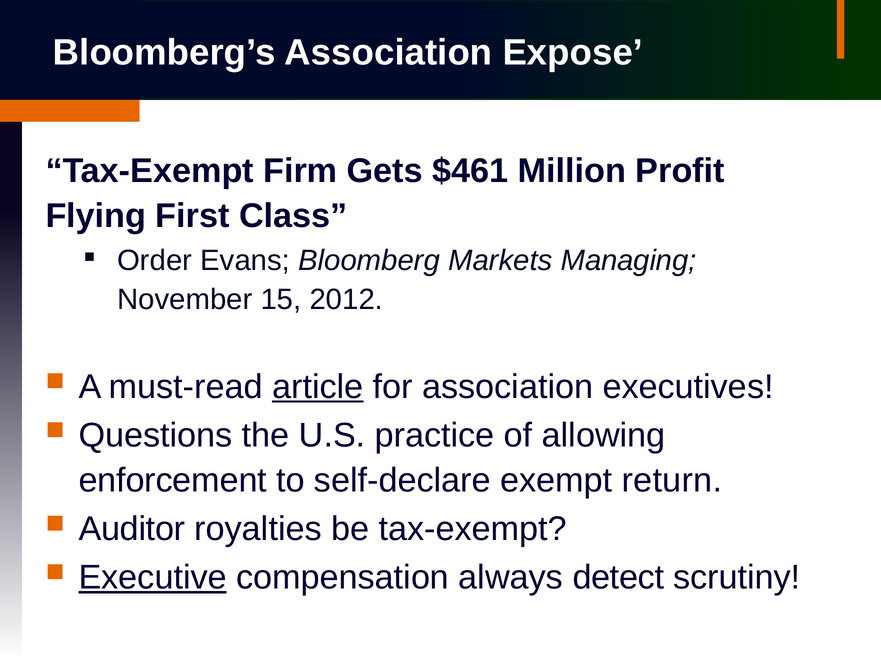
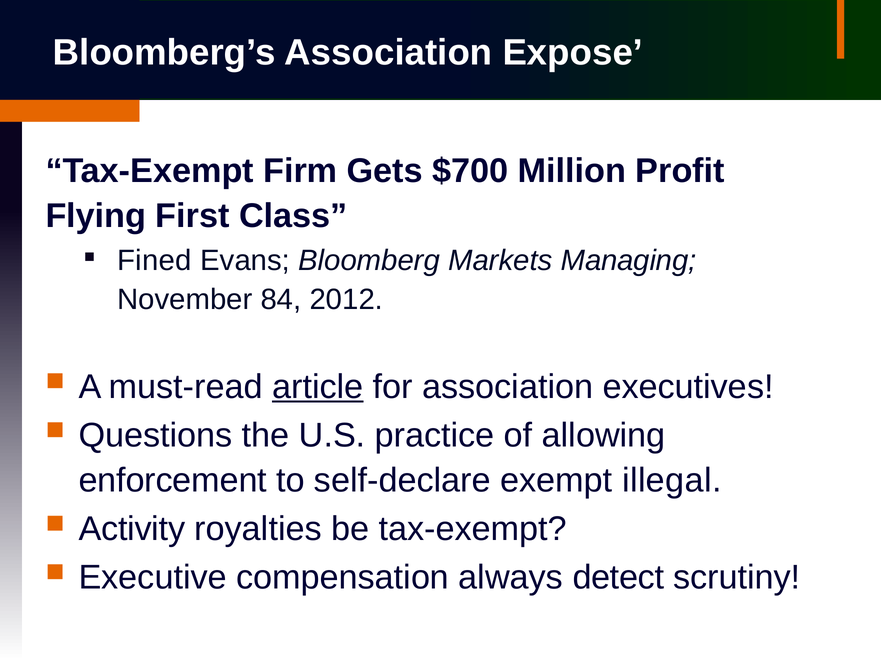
$461: $461 -> $700
Order: Order -> Fined
15: 15 -> 84
return: return -> illegal
Auditor: Auditor -> Activity
Executive underline: present -> none
